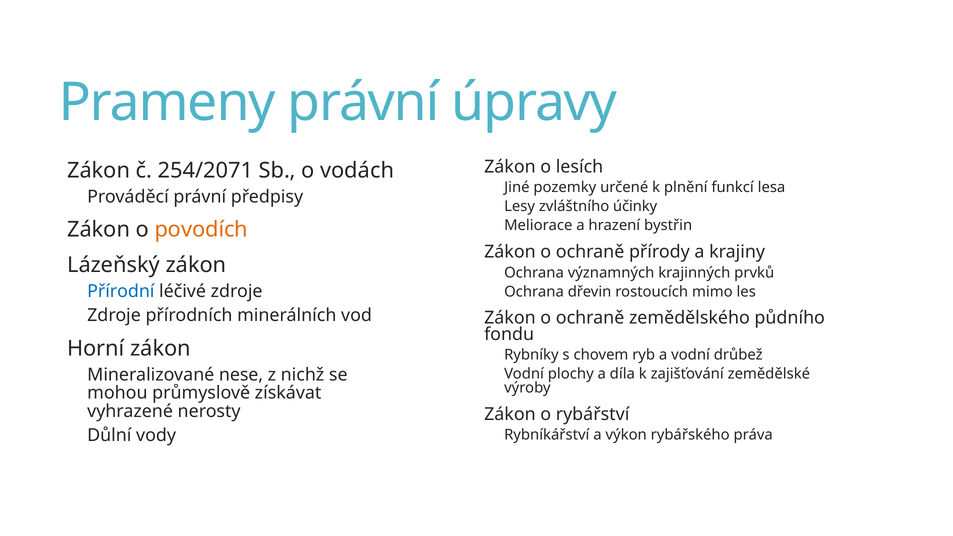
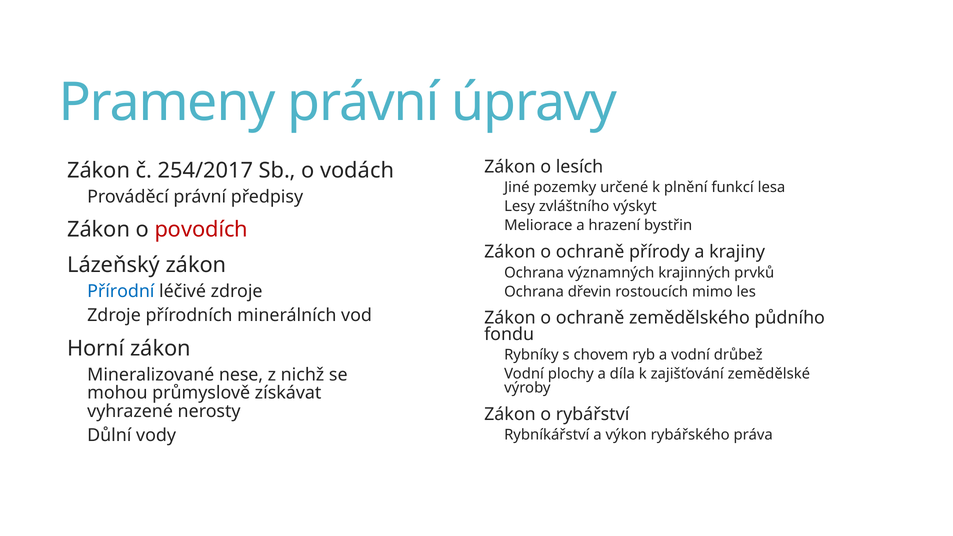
254/2071: 254/2071 -> 254/2017
účinky: účinky -> výskyt
povodích colour: orange -> red
